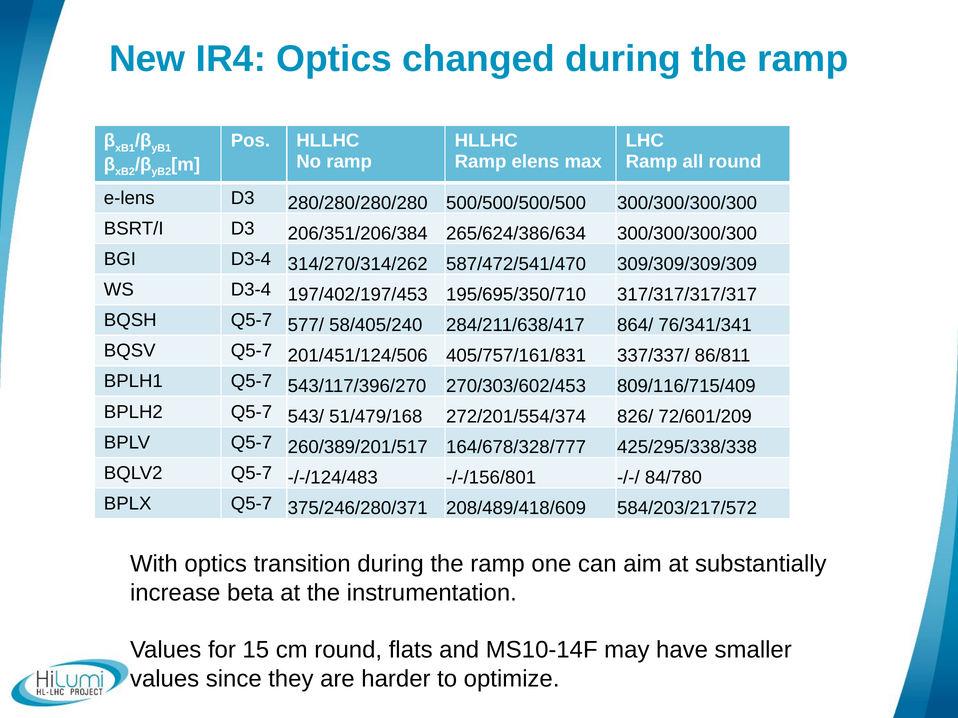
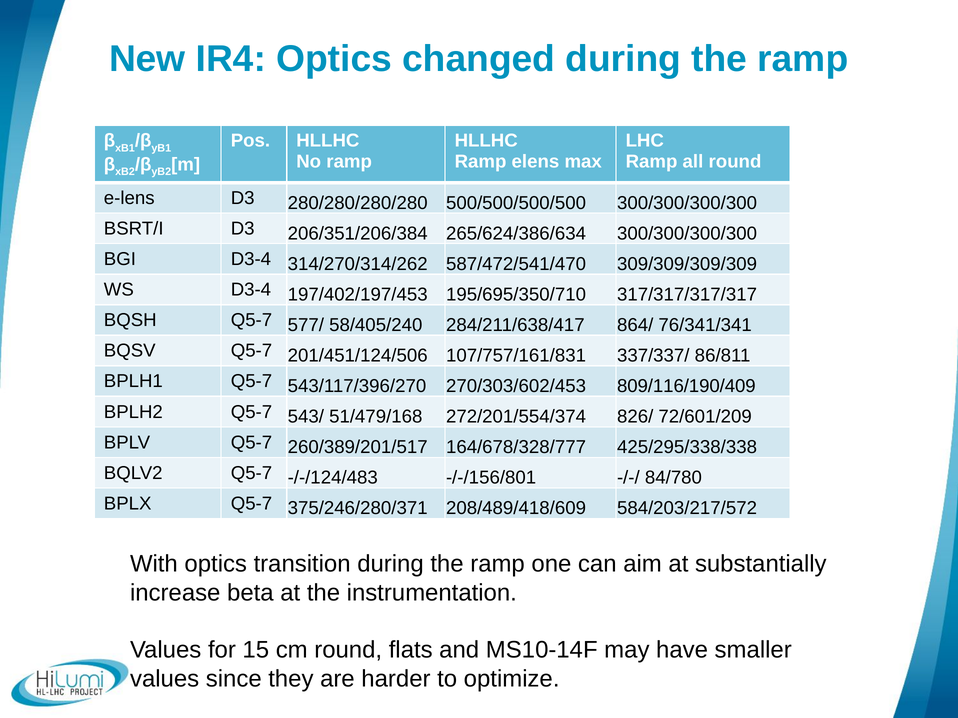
405/757/161/831: 405/757/161/831 -> 107/757/161/831
809/116/715/409: 809/116/715/409 -> 809/116/190/409
